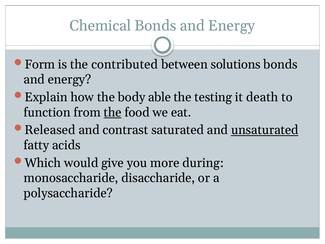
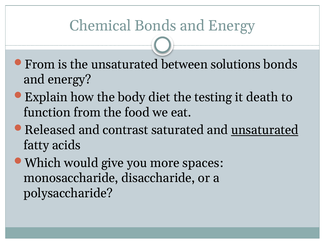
Form at (40, 64): Form -> From
the contributed: contributed -> unsaturated
able: able -> diet
the at (113, 112) underline: present -> none
during: during -> spaces
